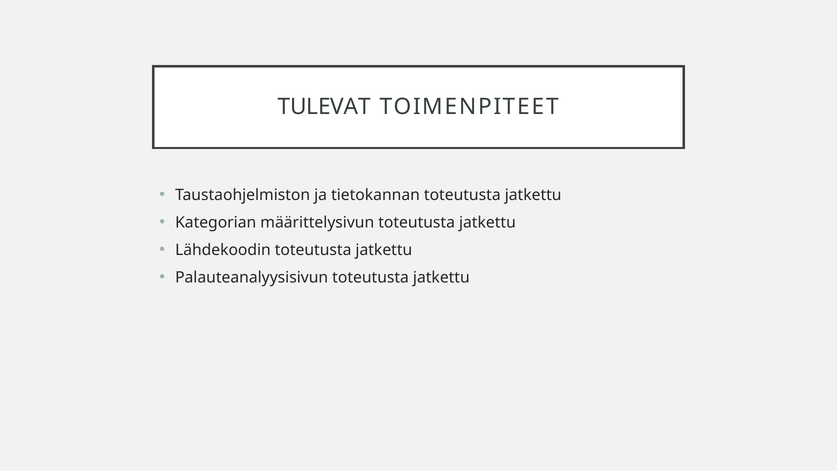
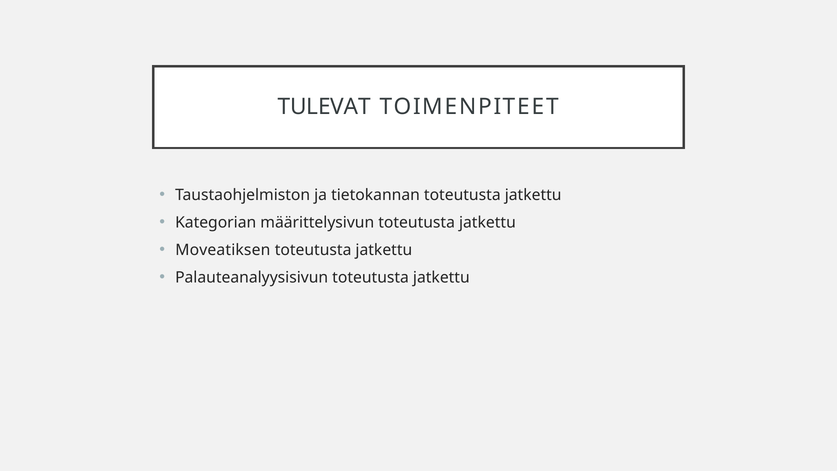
Lähdekoodin: Lähdekoodin -> Moveatiksen
